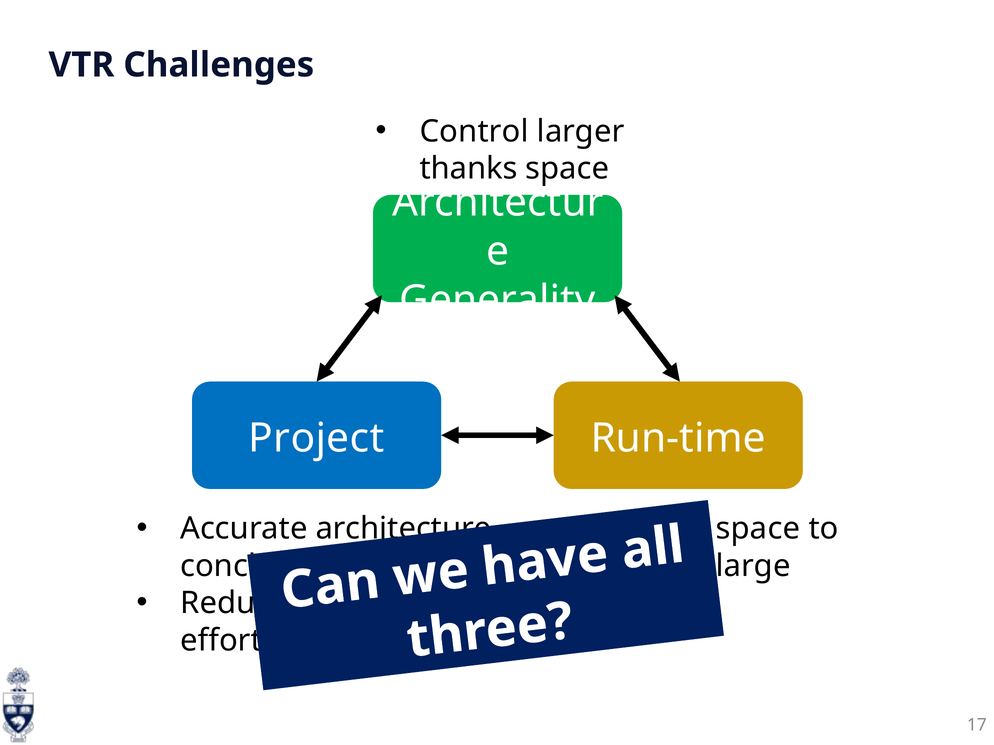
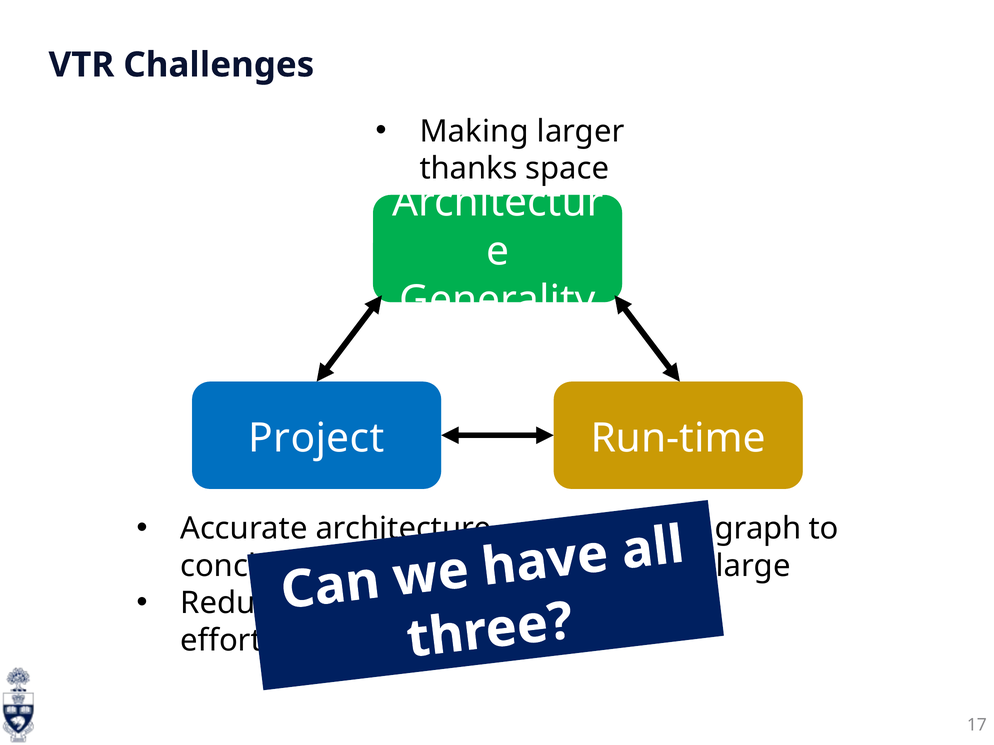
Control: Control -> Making
space at (758, 529): space -> graph
